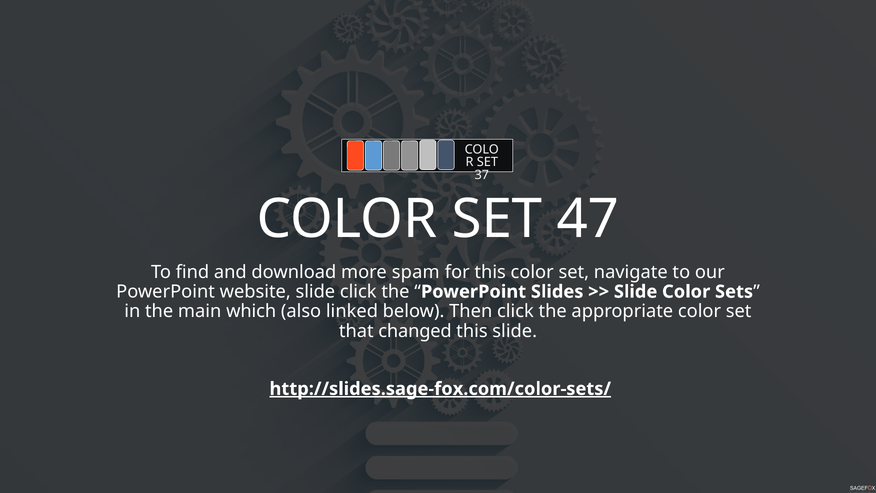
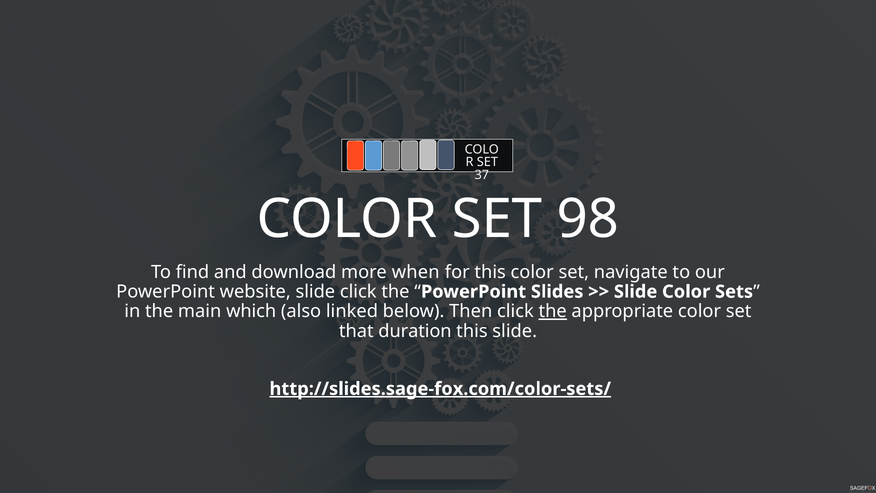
47: 47 -> 98
spam: spam -> when
the at (553, 311) underline: none -> present
changed: changed -> duration
